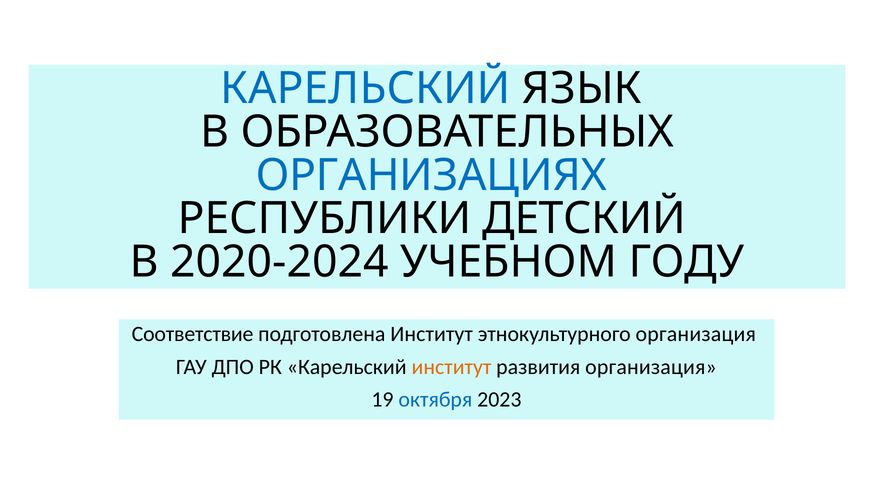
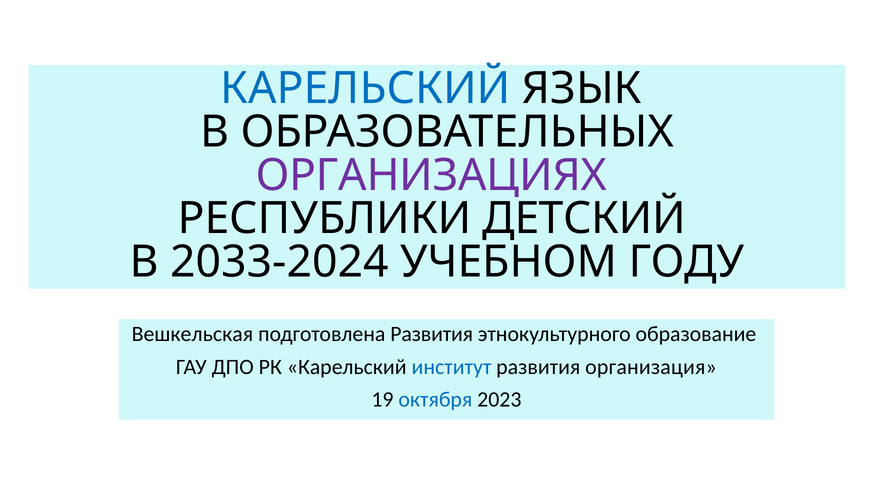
ОРГАНИЗАЦИЯХ colour: blue -> purple
2020-2024: 2020-2024 -> 2033-2024
Соответствие: Соответствие -> Вешкельская
подготовлена Институт: Институт -> Развития
этнокультурного организация: организация -> образование
институт at (451, 367) colour: orange -> blue
